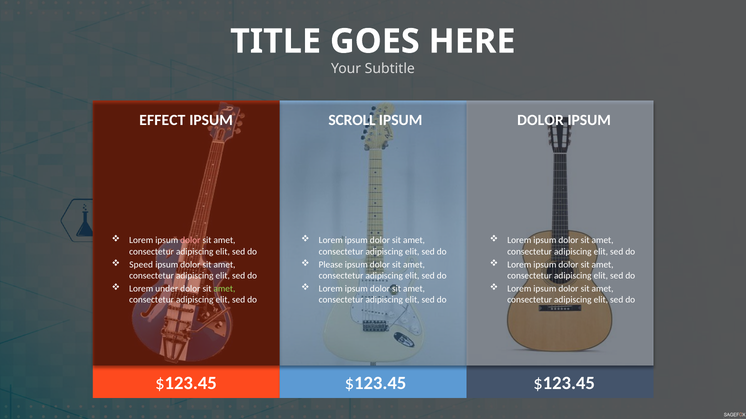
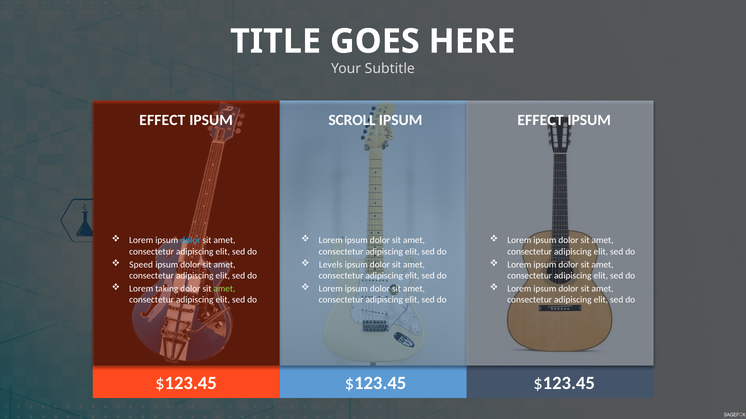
DOLOR at (540, 120): DOLOR -> EFFECT
dolor at (190, 241) colour: pink -> light blue
Please: Please -> Levels
under: under -> taking
